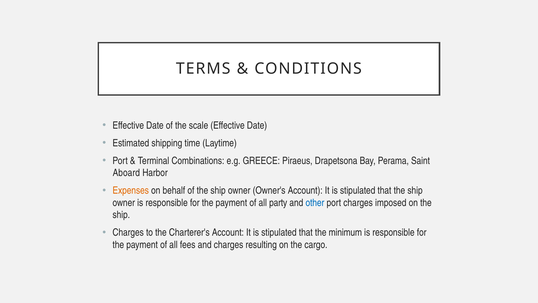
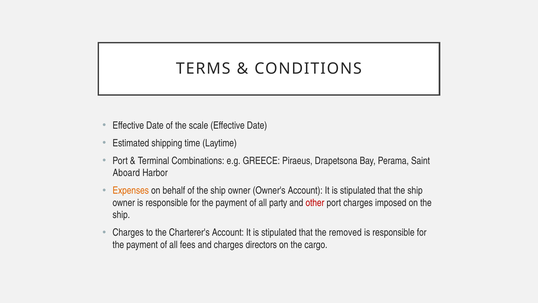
other colour: blue -> red
minimum: minimum -> removed
resulting: resulting -> directors
